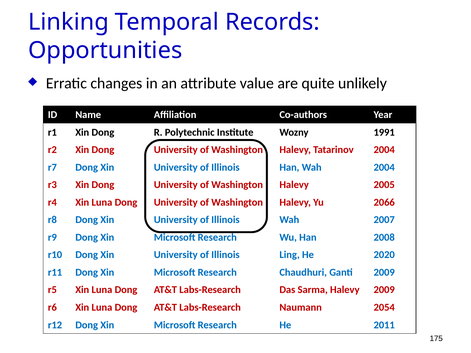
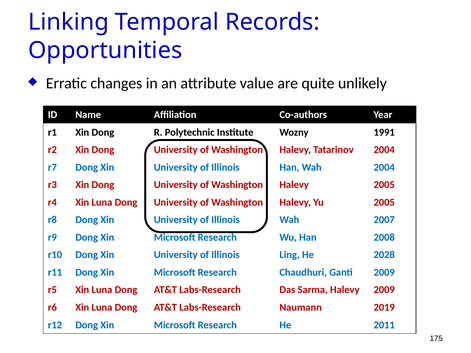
Yu 2066: 2066 -> 2005
2020: 2020 -> 2028
2054: 2054 -> 2019
